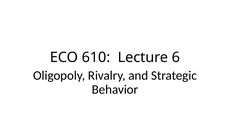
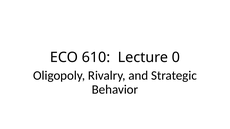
6: 6 -> 0
